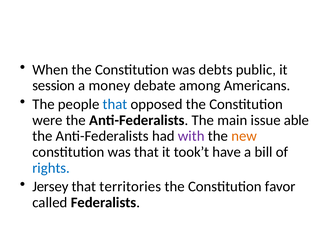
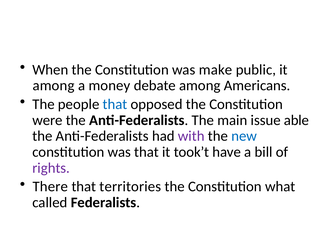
debts: debts -> make
session at (54, 86): session -> among
new colour: orange -> blue
rights colour: blue -> purple
Jersey: Jersey -> There
favor: favor -> what
